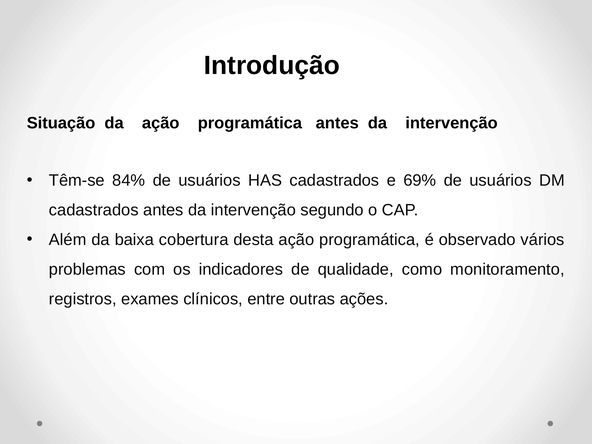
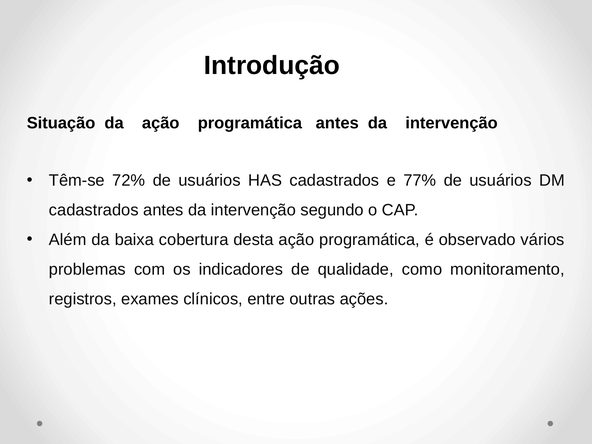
84%: 84% -> 72%
69%: 69% -> 77%
